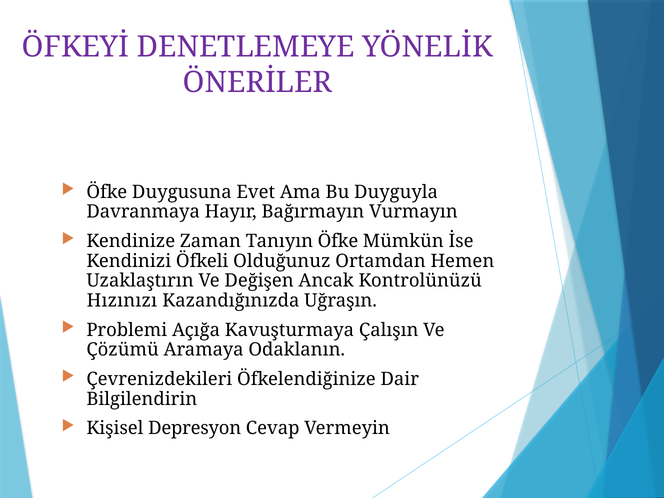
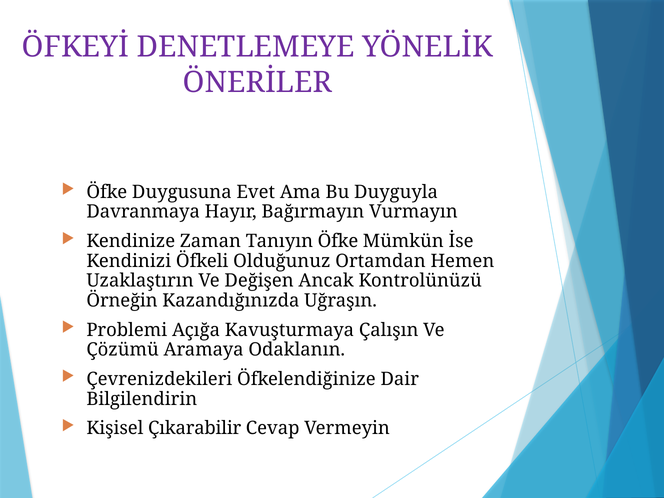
Hızınızı: Hızınızı -> Örneğin
Depresyon: Depresyon -> Çıkarabilir
